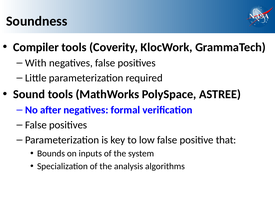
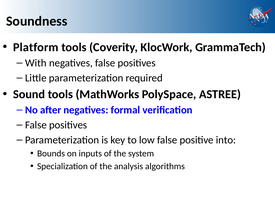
Compiler: Compiler -> Platform
that: that -> into
